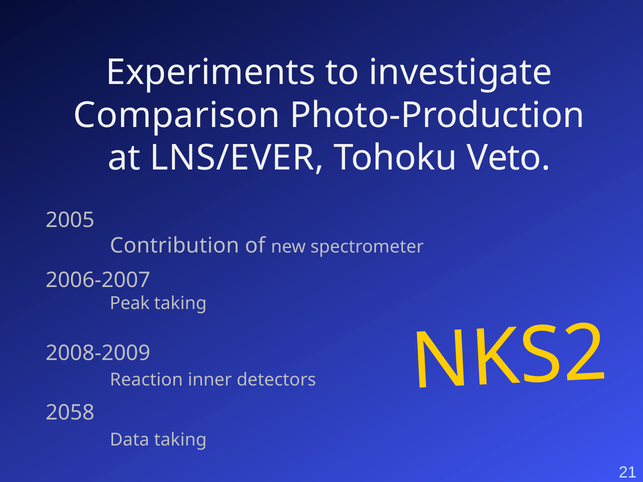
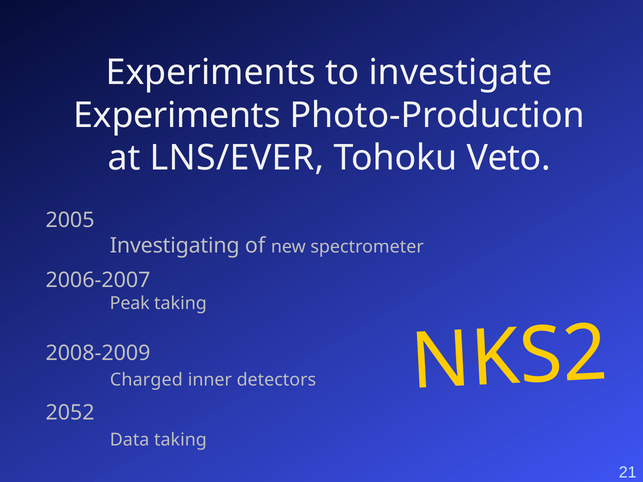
Comparison at (177, 115): Comparison -> Experiments
Contribution: Contribution -> Investigating
Reaction: Reaction -> Charged
2058: 2058 -> 2052
